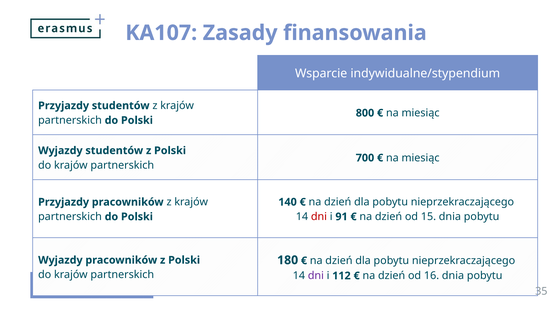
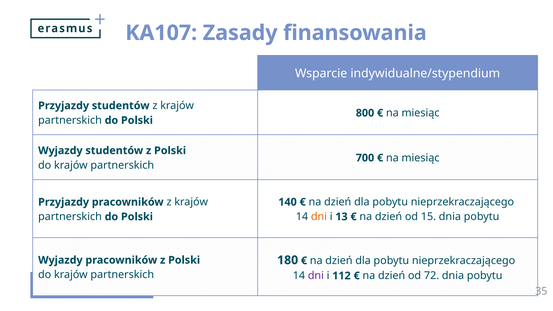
dni at (319, 217) colour: red -> orange
91: 91 -> 13
16: 16 -> 72
